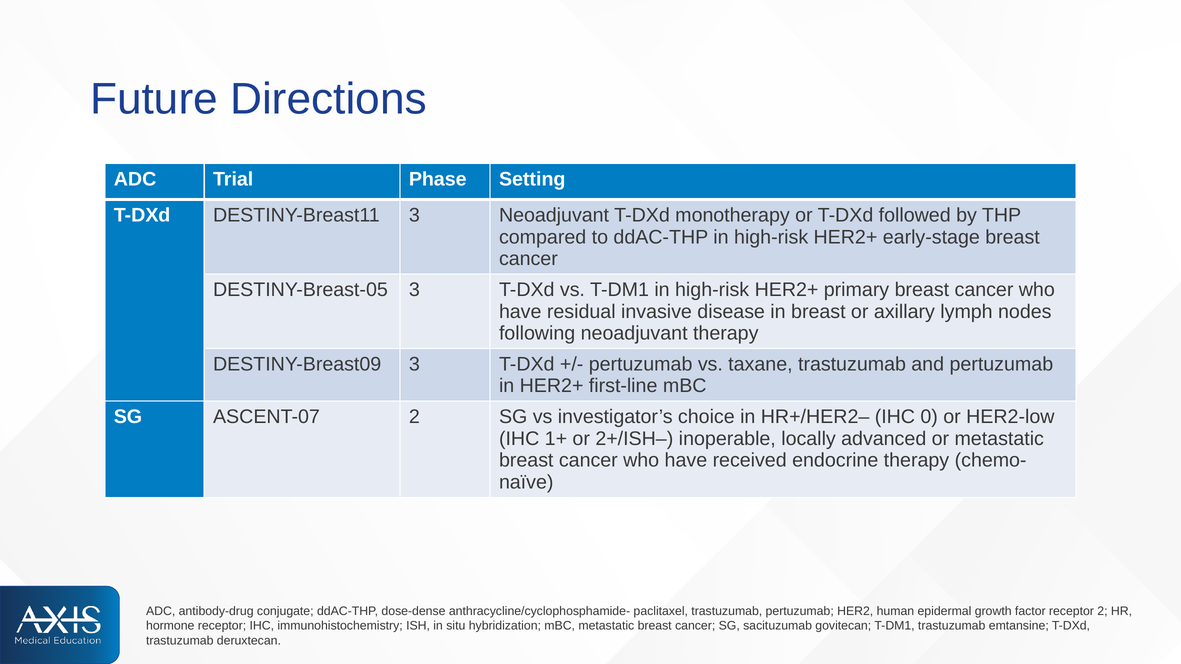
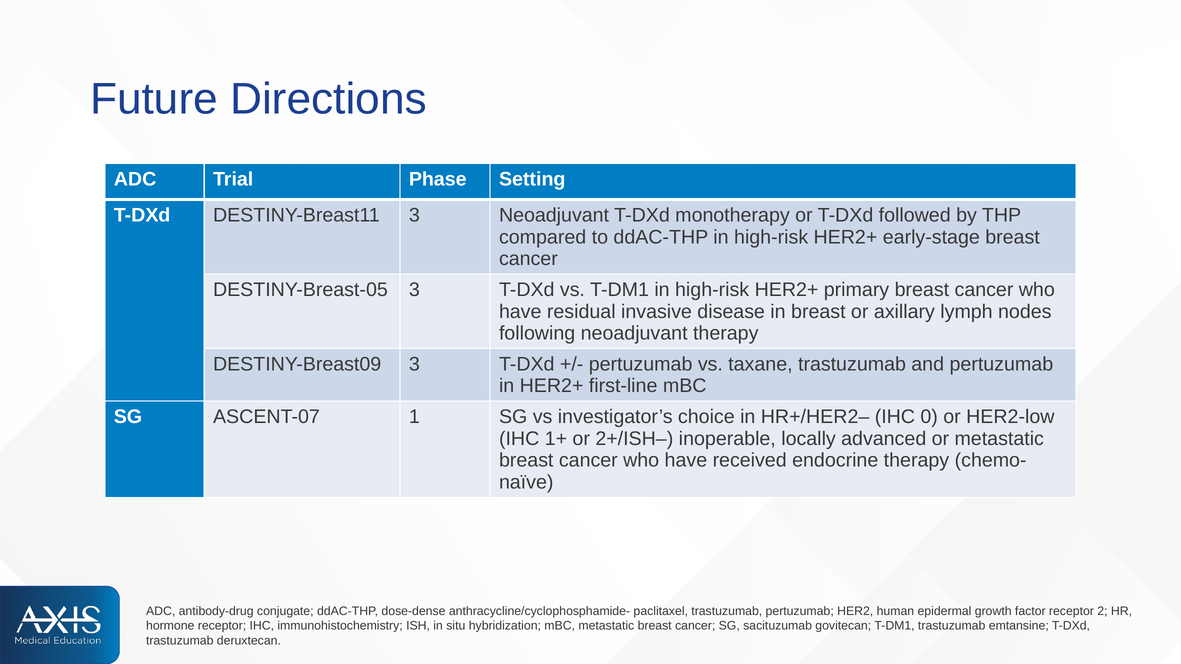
ASCENT-07 2: 2 -> 1
